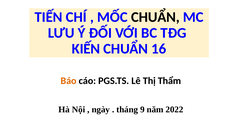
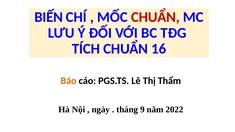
TIẾN: TIẾN -> BIẾN
CHUẨN at (155, 17) colour: black -> red
KIẾN: KIẾN -> TÍCH
